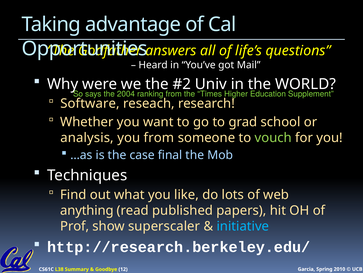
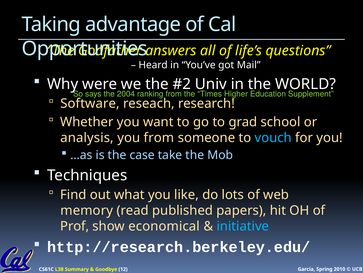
vouch colour: light green -> light blue
final: final -> take
anything: anything -> memory
superscaler: superscaler -> economical
